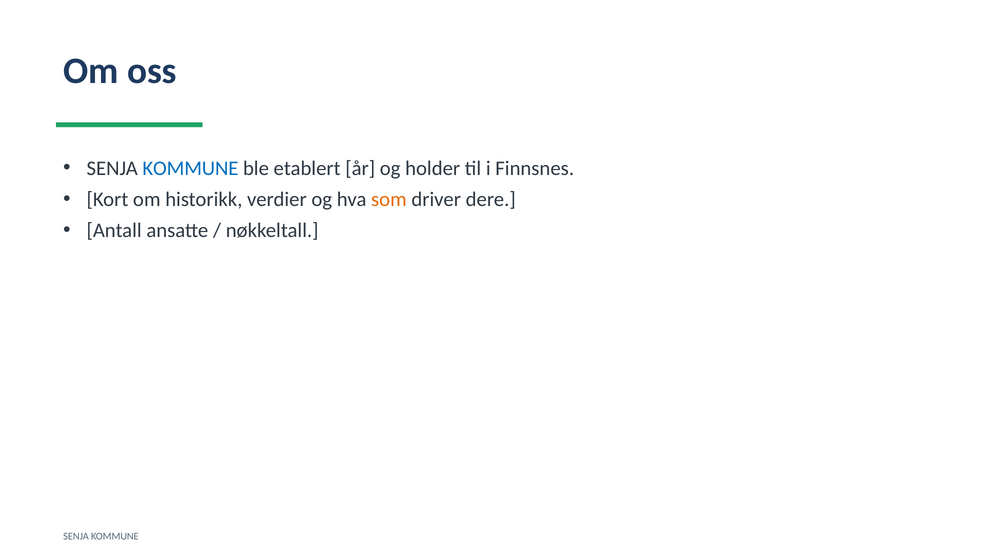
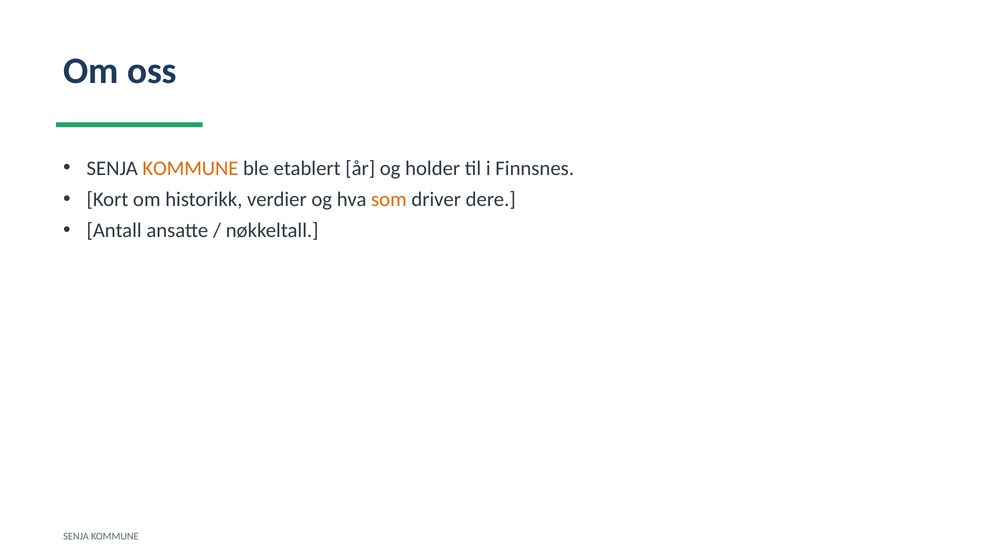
KOMMUNE at (190, 168) colour: blue -> orange
